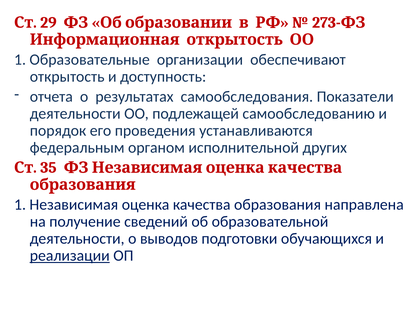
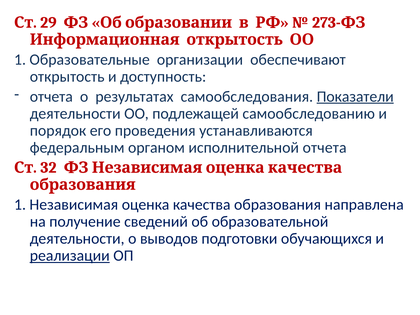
Показатели underline: none -> present
исполнительной других: других -> отчета
35: 35 -> 32
